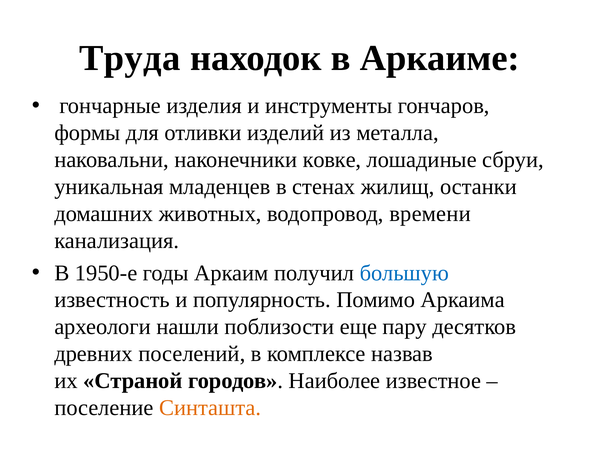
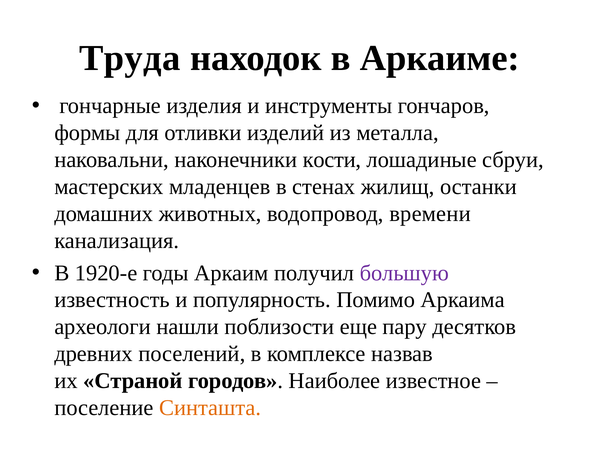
ковке: ковке -> кости
уникальная: уникальная -> мастерских
1950-е: 1950-е -> 1920-е
большую colour: blue -> purple
